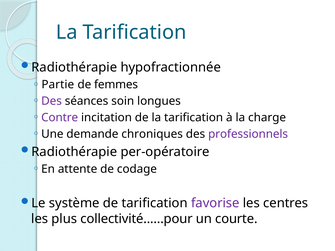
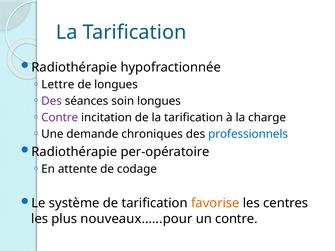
Partie: Partie -> Lettre
de femmes: femmes -> longues
professionnels colour: purple -> blue
favorise colour: purple -> orange
collectivité..….pour: collectivité..….pour -> nouveaux..….pour
un courte: courte -> contre
